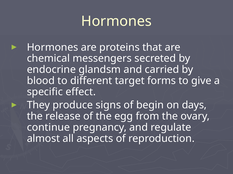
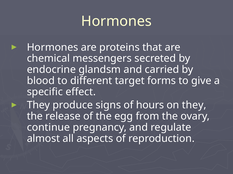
begin: begin -> hours
on days: days -> they
